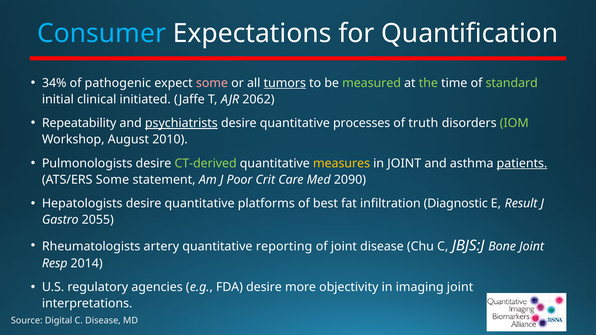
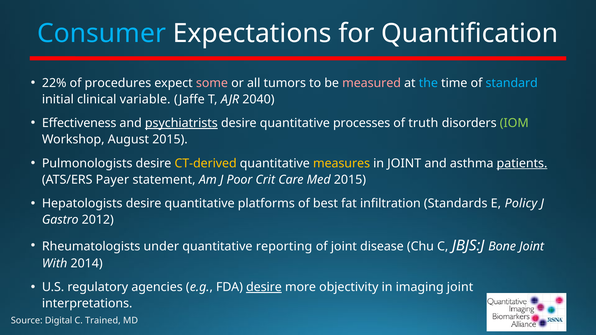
34%: 34% -> 22%
pathogenic: pathogenic -> procedures
tumors underline: present -> none
measured colour: light green -> pink
the colour: light green -> light blue
standard colour: light green -> light blue
initiated: initiated -> variable
2062: 2062 -> 2040
Repeatability: Repeatability -> Effectiveness
August 2010: 2010 -> 2015
CT-derived colour: light green -> yellow
ATS/ERS Some: Some -> Payer
Med 2090: 2090 -> 2015
Diagnostic: Diagnostic -> Standards
Result: Result -> Policy
2055: 2055 -> 2012
artery: artery -> under
Resp: Resp -> With
desire at (264, 287) underline: none -> present
C Disease: Disease -> Trained
